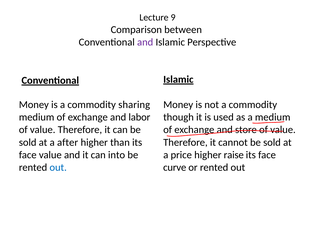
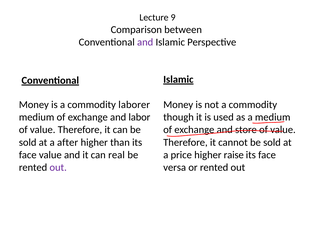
sharing: sharing -> laborer
into: into -> real
out at (58, 168) colour: blue -> purple
curve: curve -> versa
